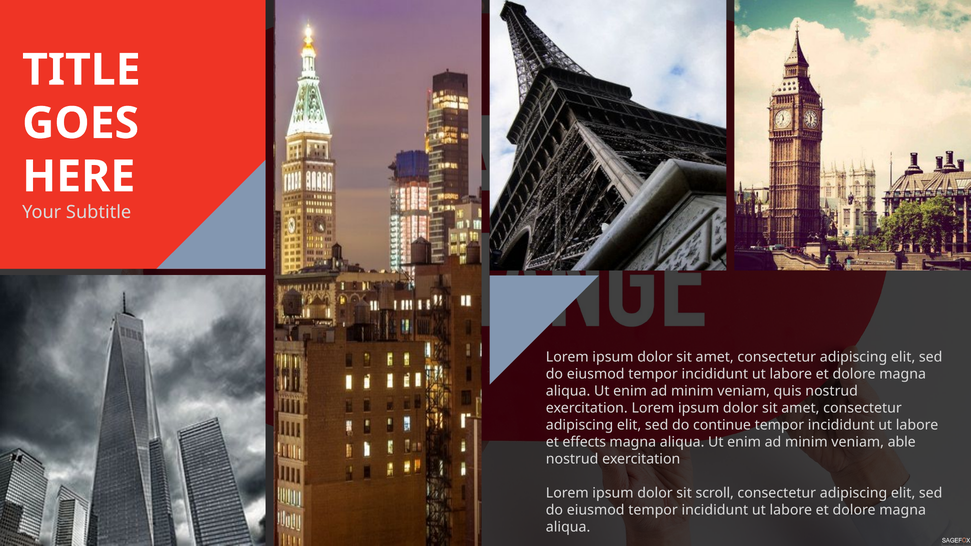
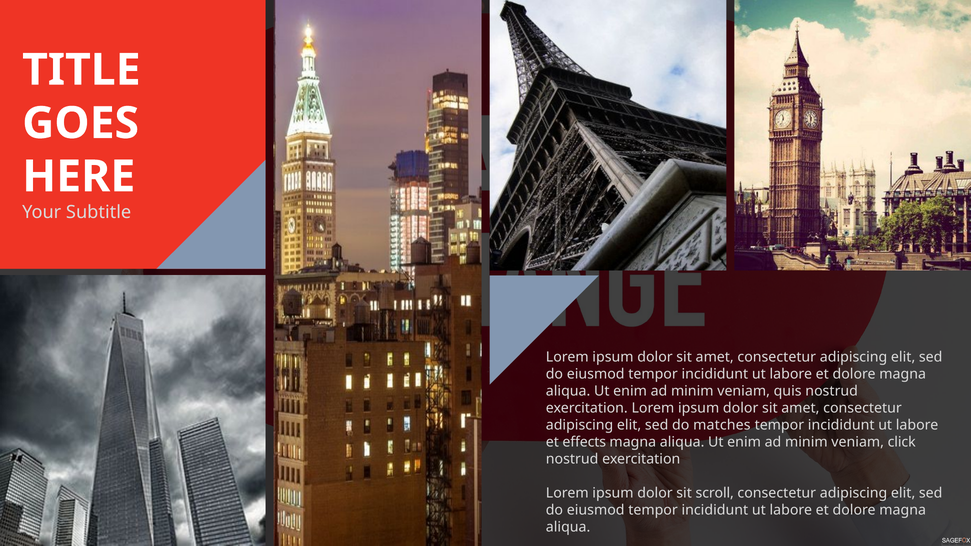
continue: continue -> matches
able: able -> click
